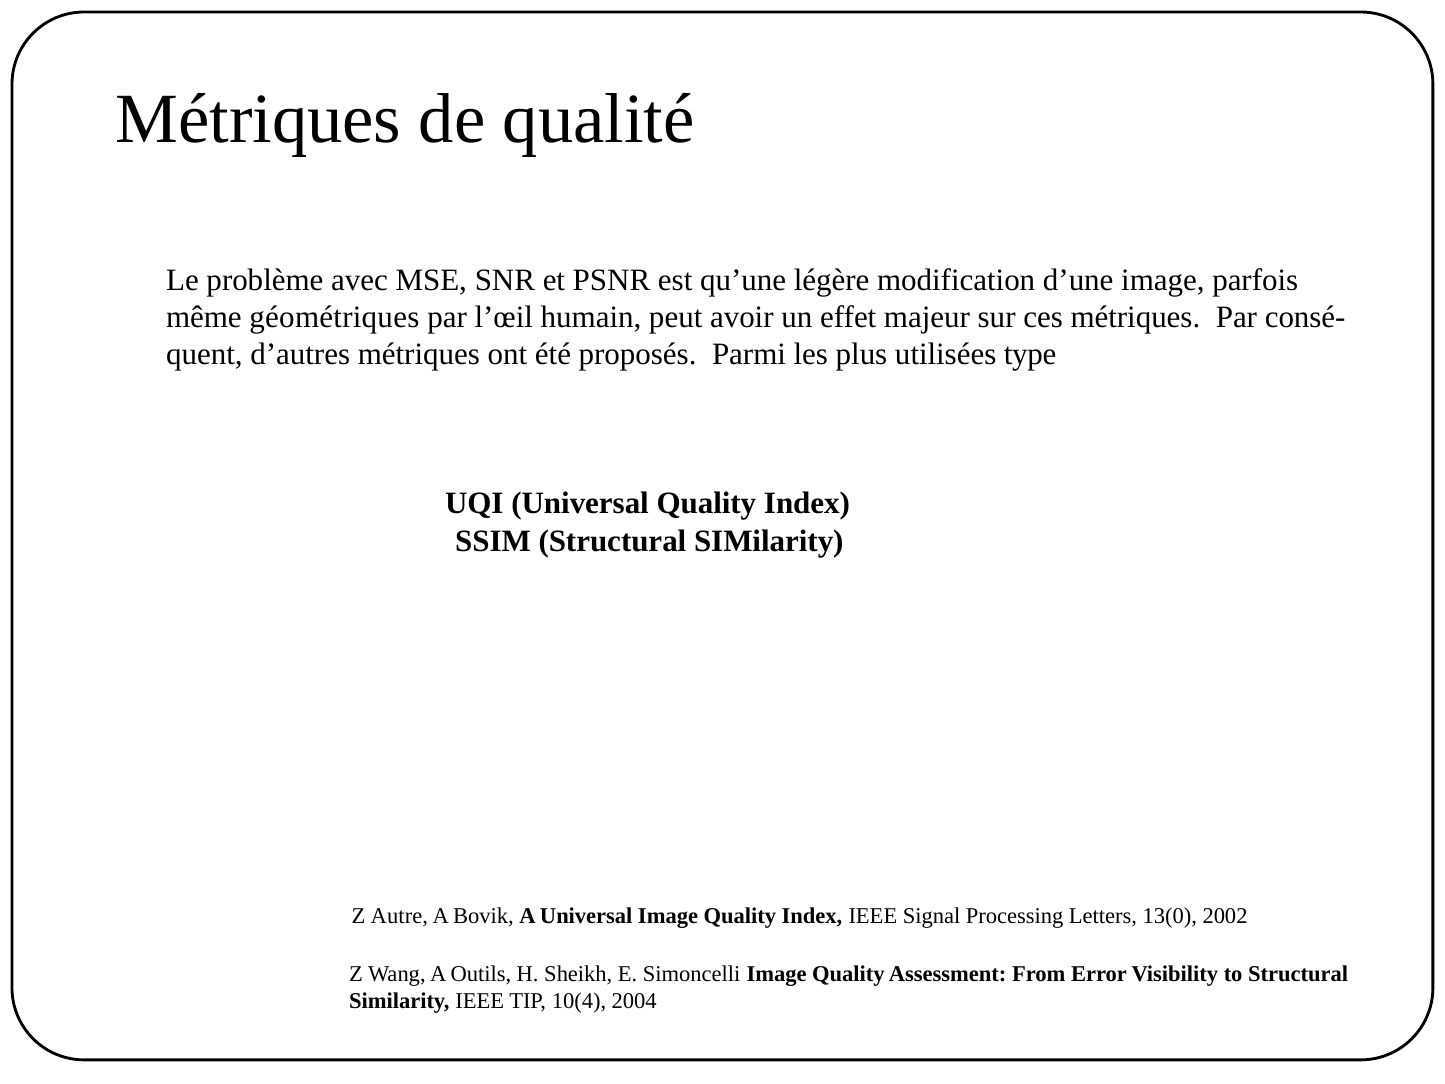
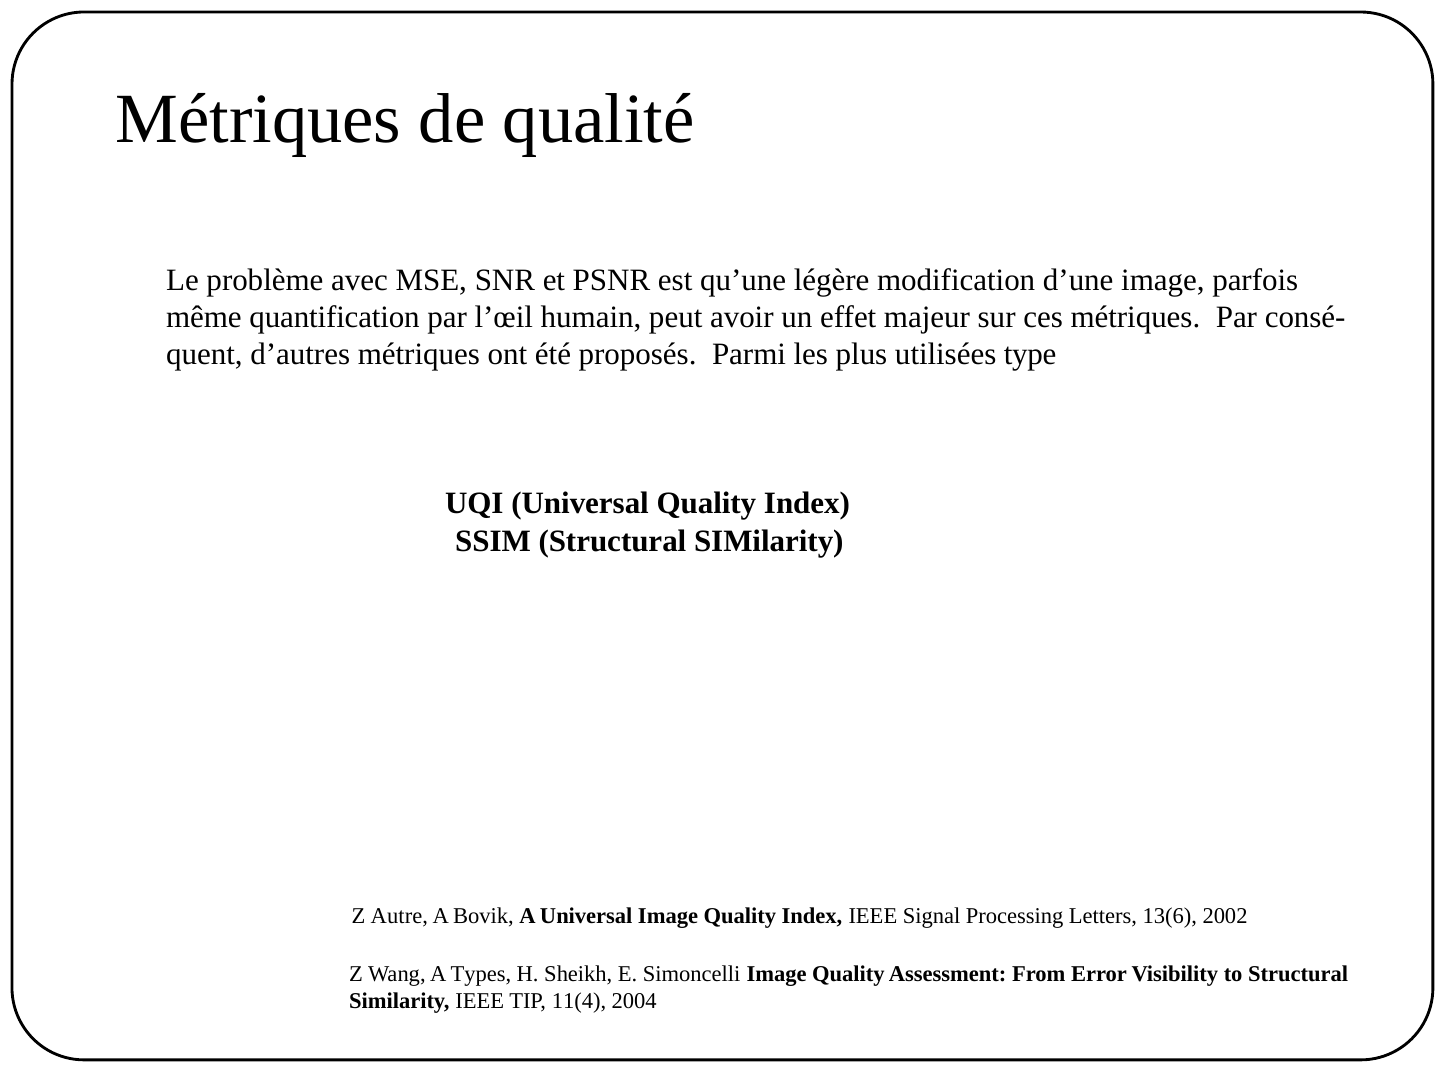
géométriques: géométriques -> quantification
13(0: 13(0 -> 13(6
Outils: Outils -> Types
10(4: 10(4 -> 11(4
